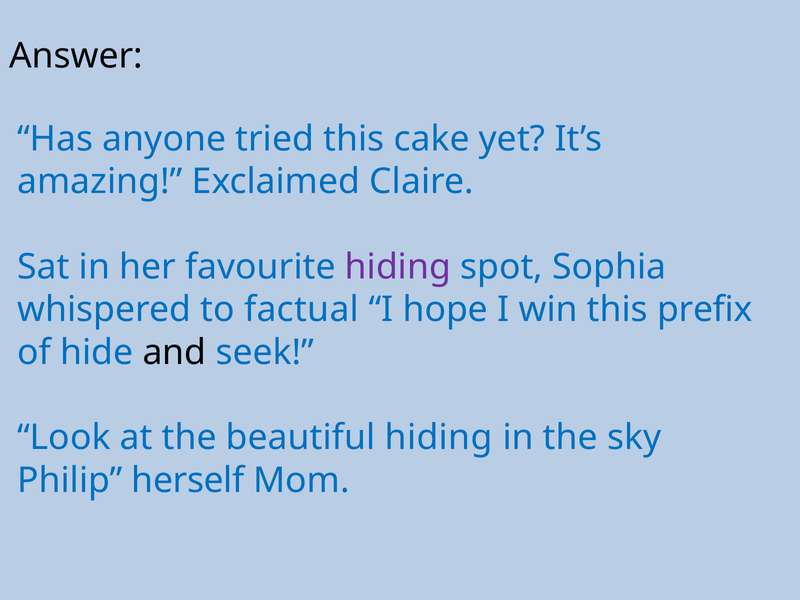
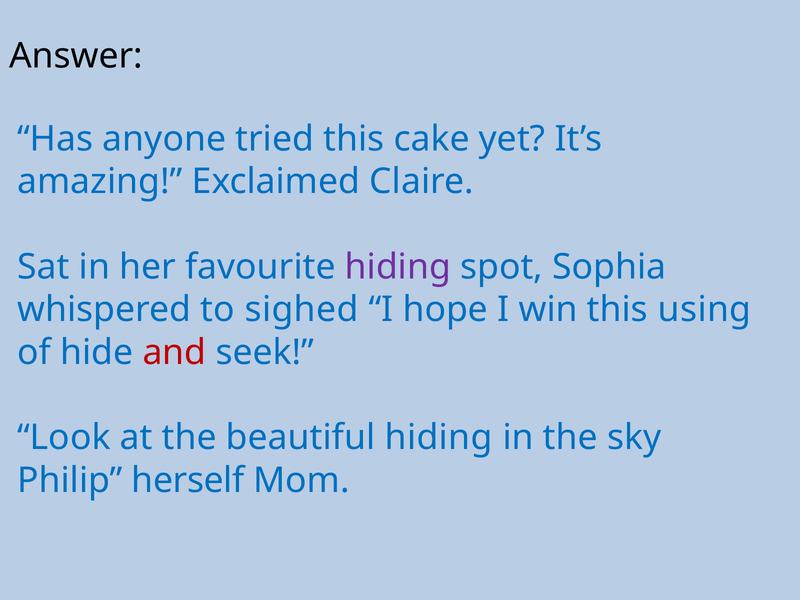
factual: factual -> sighed
prefix: prefix -> using
and colour: black -> red
